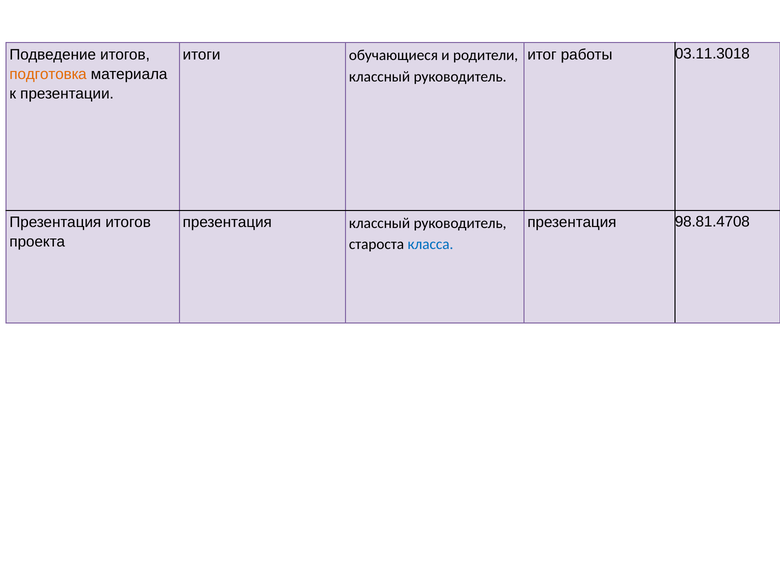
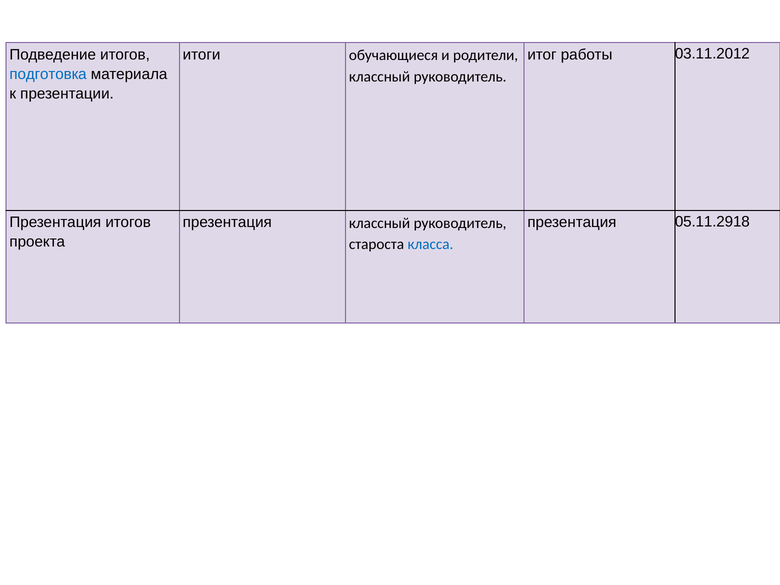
03.11.3018: 03.11.3018 -> 03.11.2012
подготовка colour: orange -> blue
98.81.4708: 98.81.4708 -> 05.11.2918
